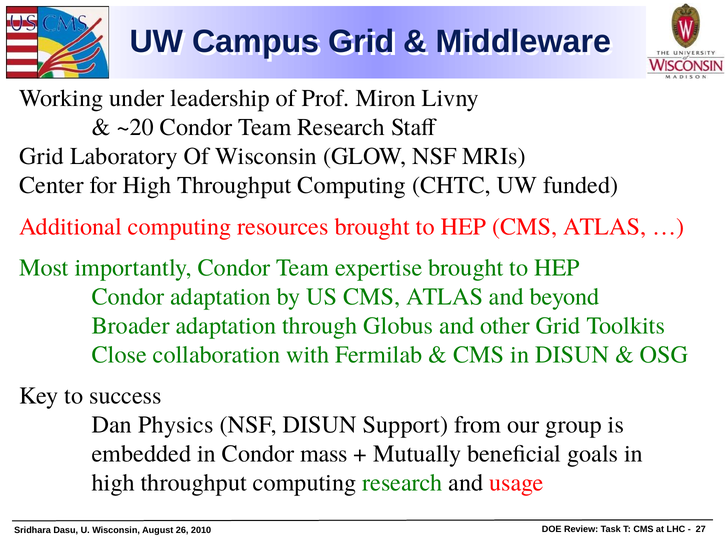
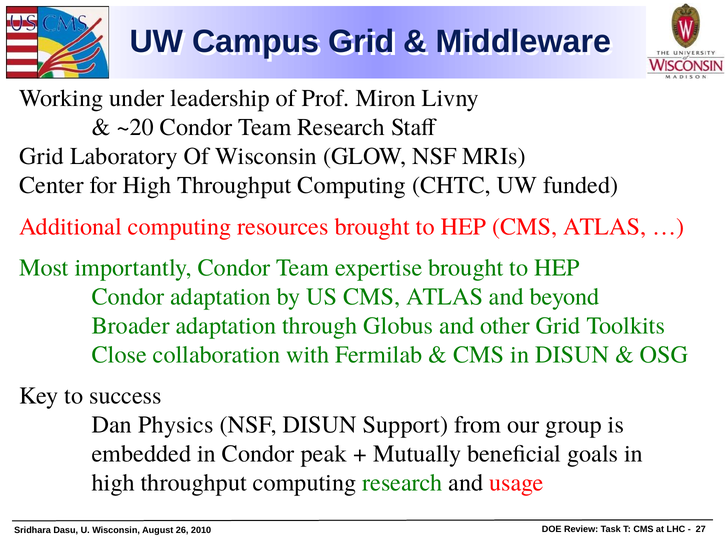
mass: mass -> peak
